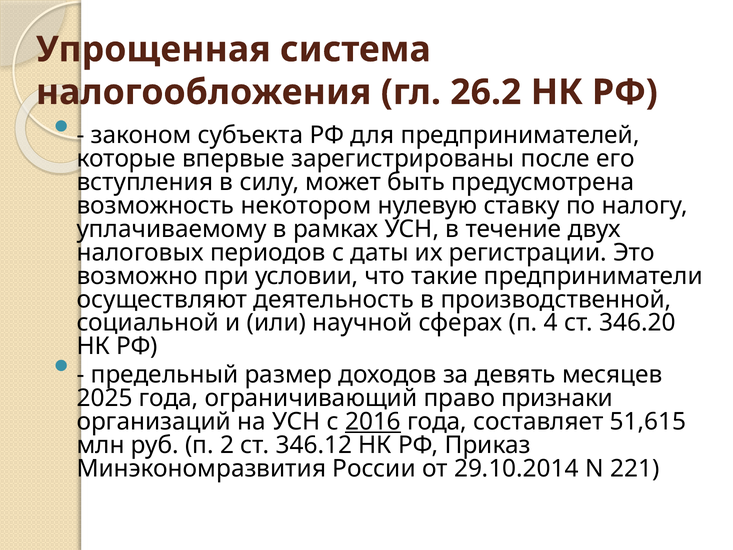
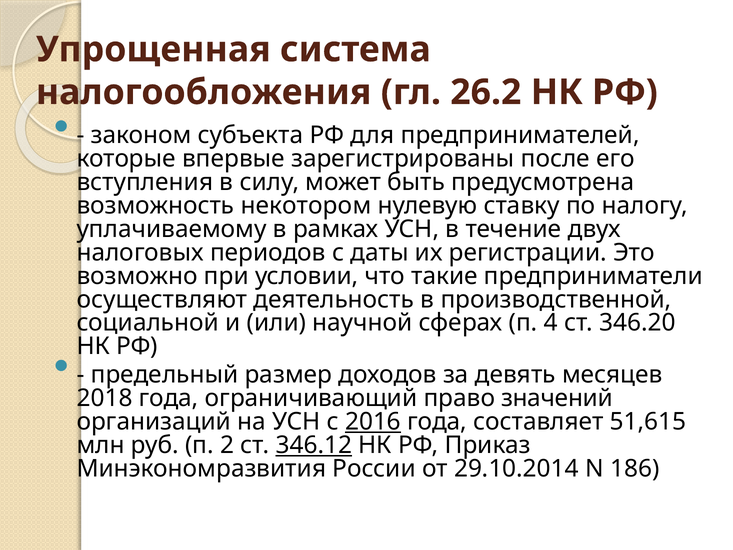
2025: 2025 -> 2018
признаки: признаки -> значений
346.12 underline: none -> present
221: 221 -> 186
